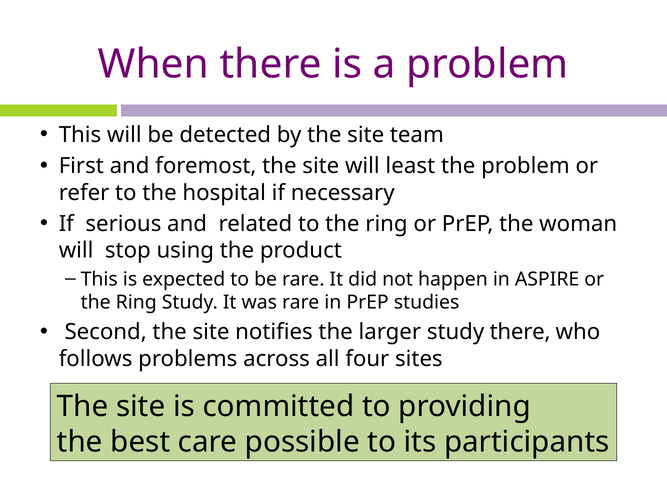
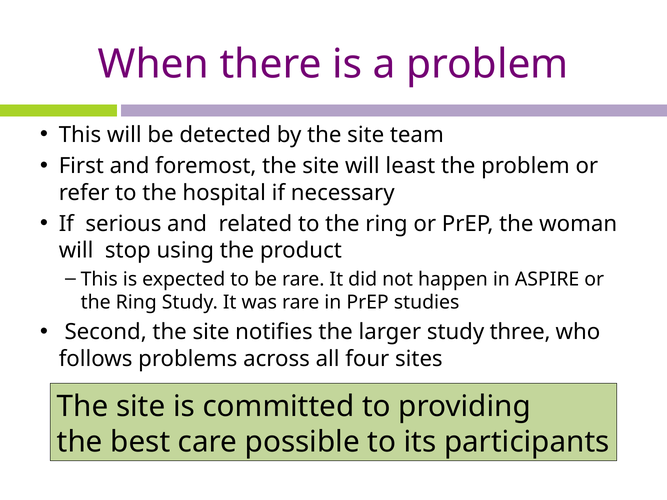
study there: there -> three
